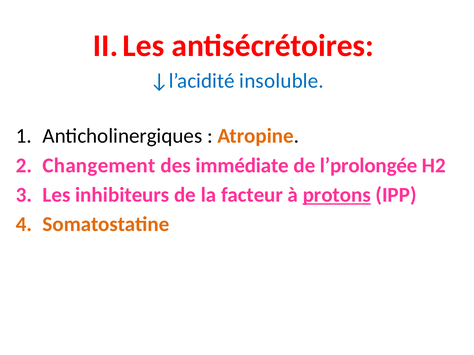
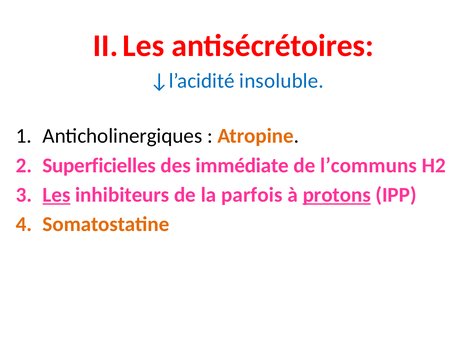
Changement: Changement -> Superficielles
l’prolongée: l’prolongée -> l’communs
Les underline: none -> present
facteur: facteur -> parfois
